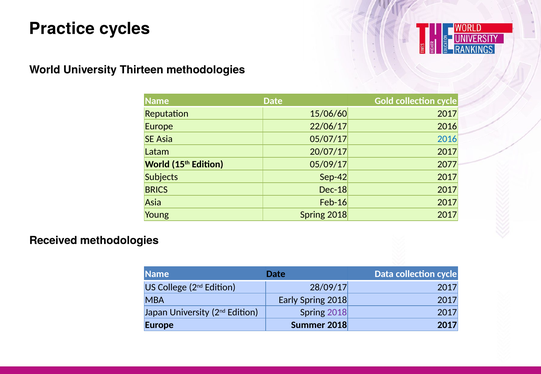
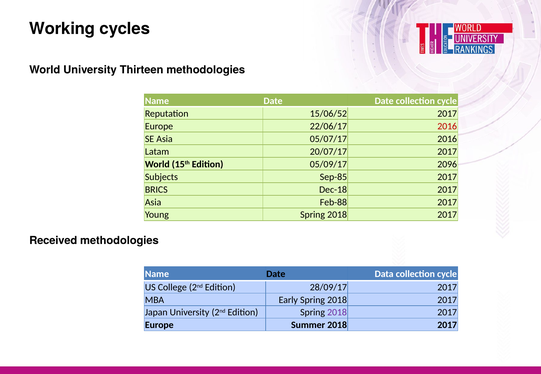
Practice: Practice -> Working
Date Gold: Gold -> Date
15/06/60: 15/06/60 -> 15/06/52
2016 at (447, 126) colour: black -> red
2016 at (447, 139) colour: blue -> black
2077: 2077 -> 2096
Sep-42: Sep-42 -> Sep-85
Feb-16: Feb-16 -> Feb-88
